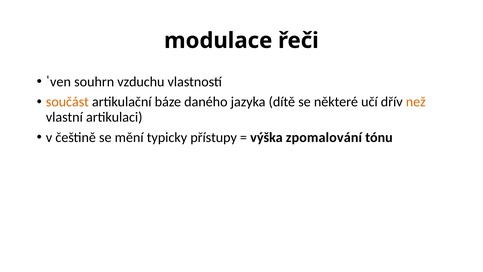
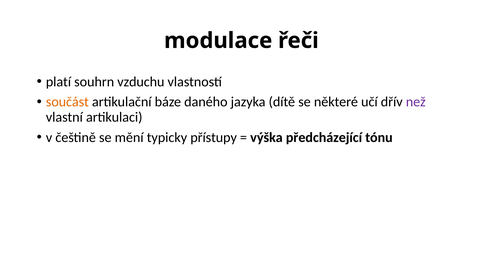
ˈven: ˈven -> platí
než colour: orange -> purple
zpomalování: zpomalování -> předcházející
